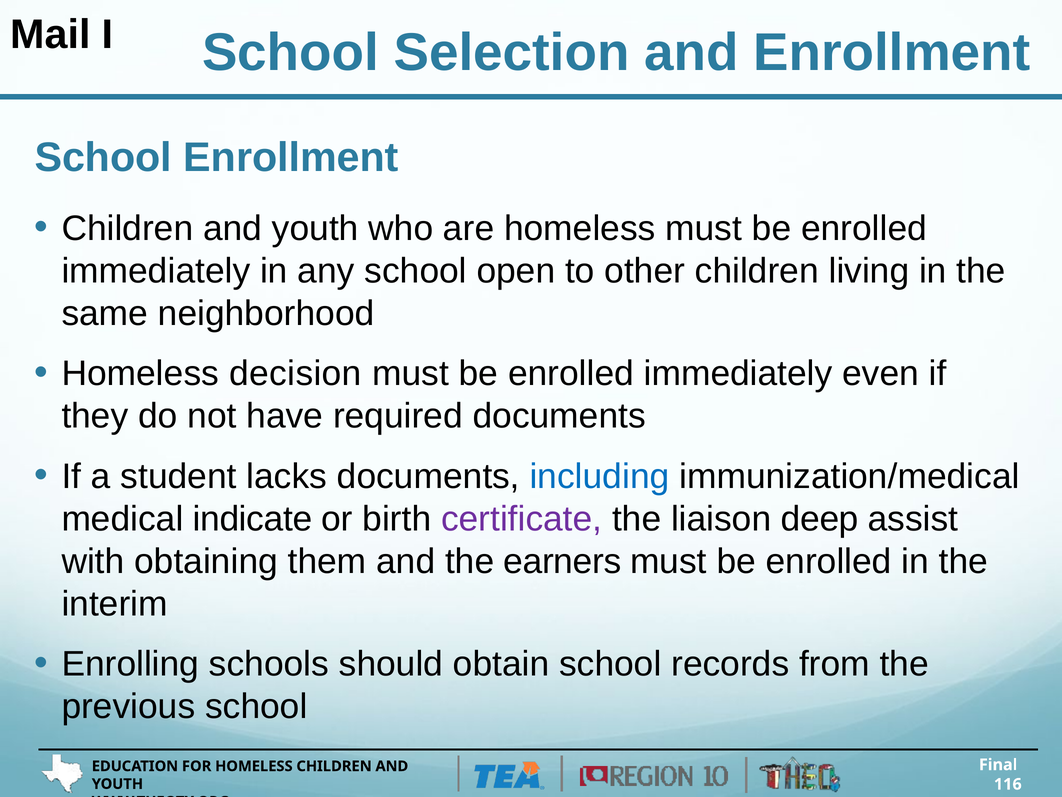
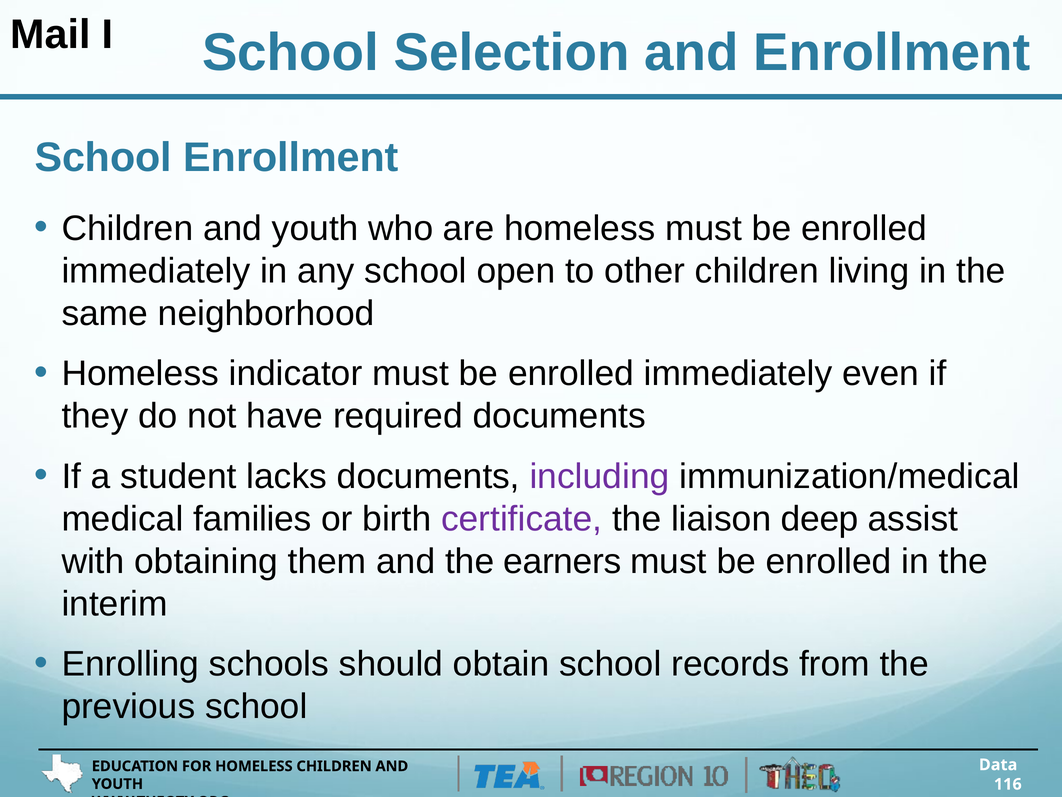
decision: decision -> indicator
including colour: blue -> purple
indicate: indicate -> families
Final: Final -> Data
